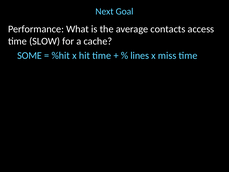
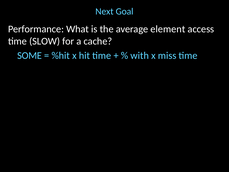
contacts: contacts -> element
lines: lines -> with
